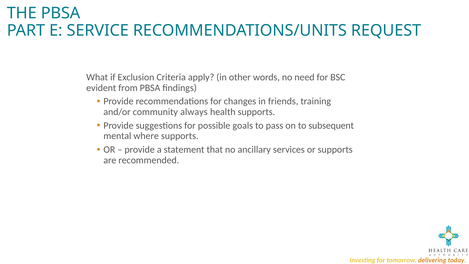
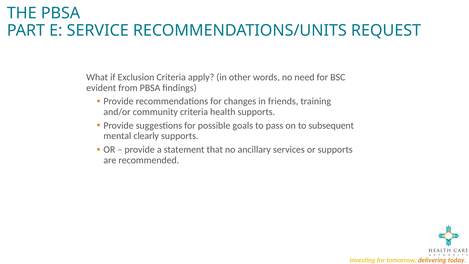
community always: always -> criteria
where: where -> clearly
